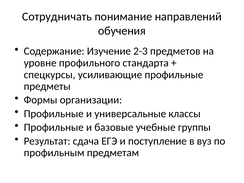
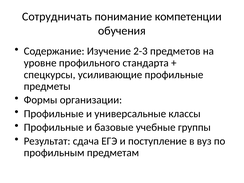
направлений: направлений -> компетенции
